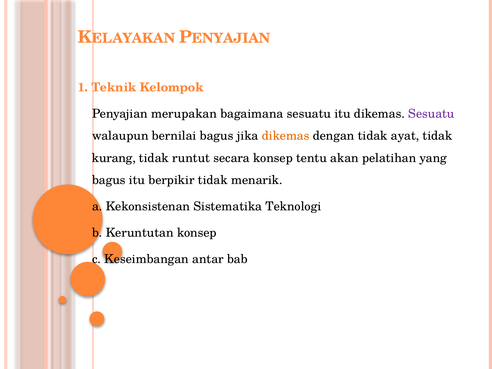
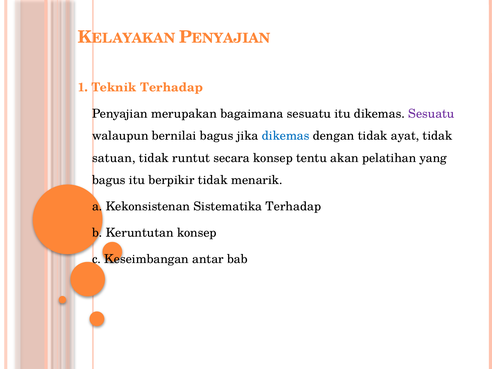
Teknik Kelompok: Kelompok -> Terhadap
dikemas at (286, 136) colour: orange -> blue
kurang: kurang -> satuan
Sistematika Teknologi: Teknologi -> Terhadap
